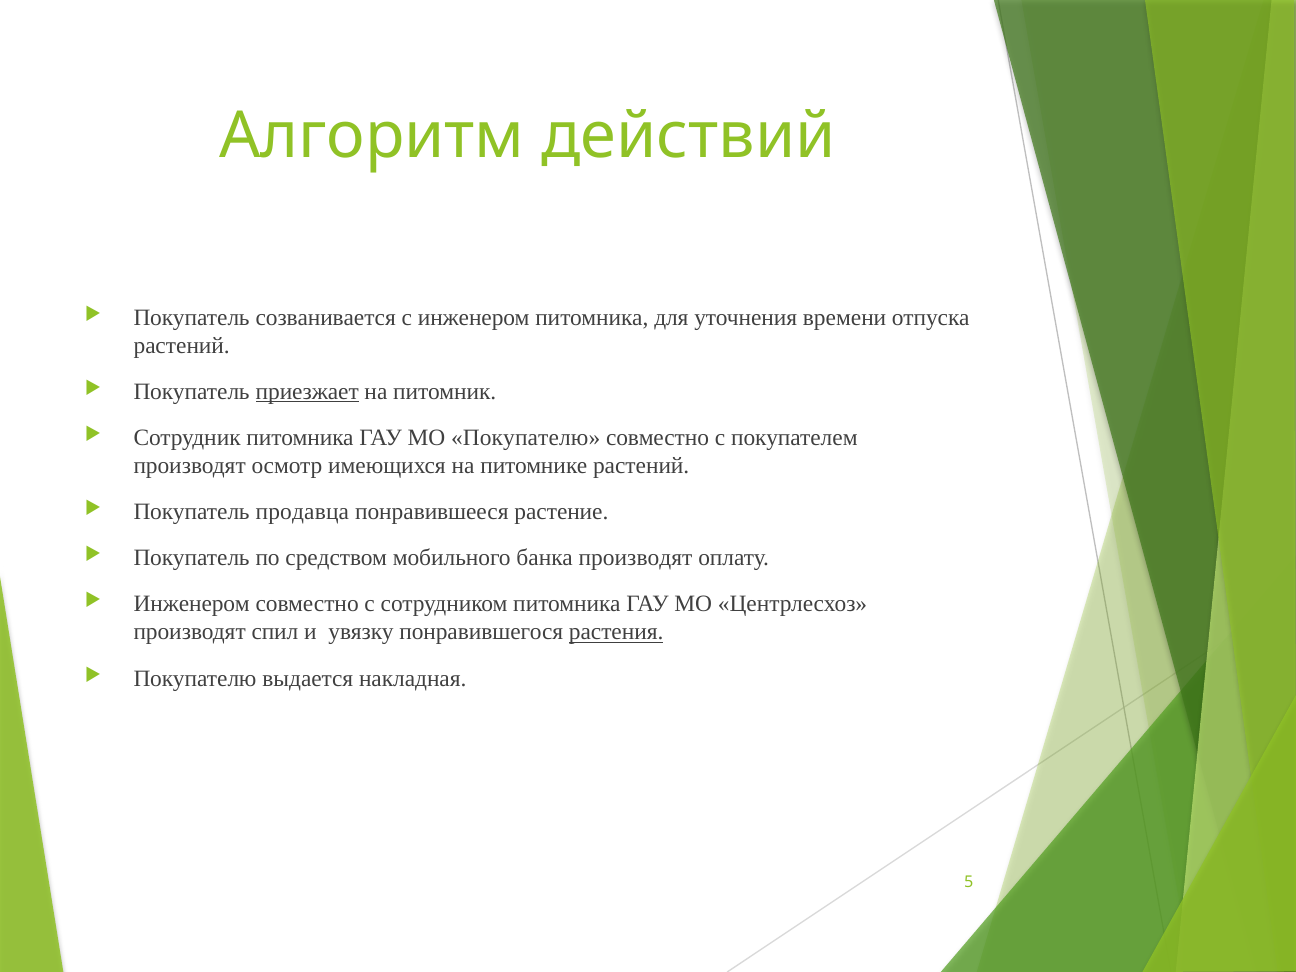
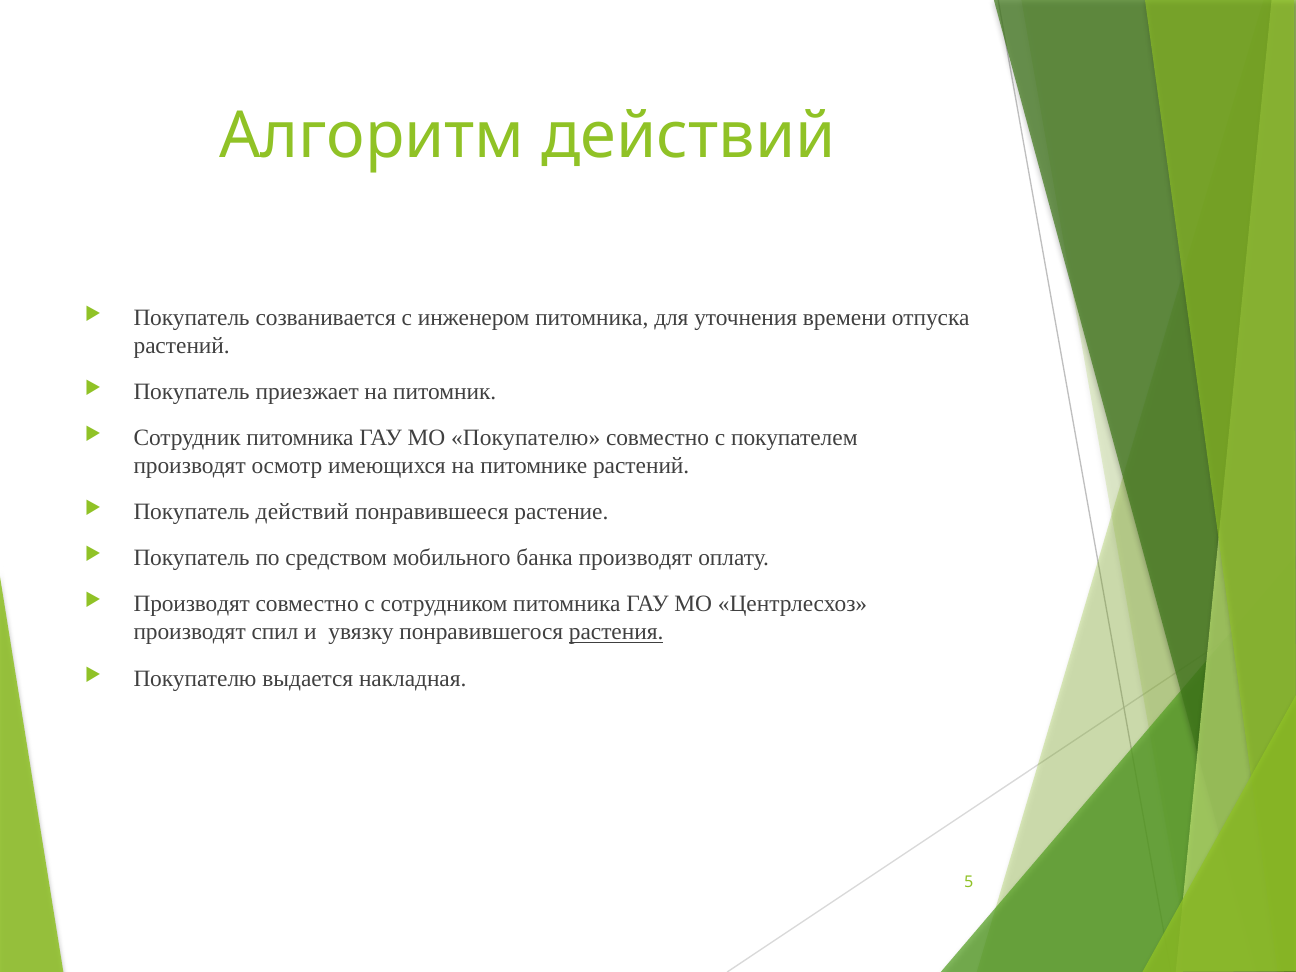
приезжает underline: present -> none
Покупатель продавца: продавца -> действий
Инженером at (192, 604): Инженером -> Производят
